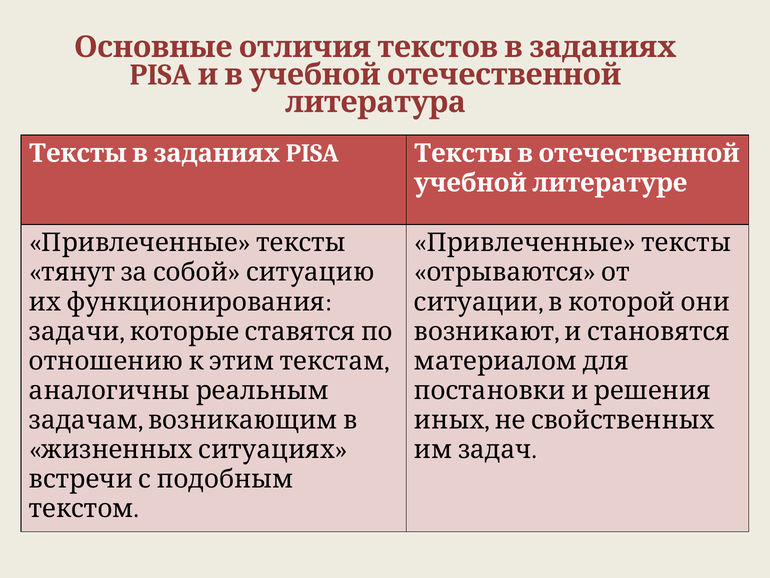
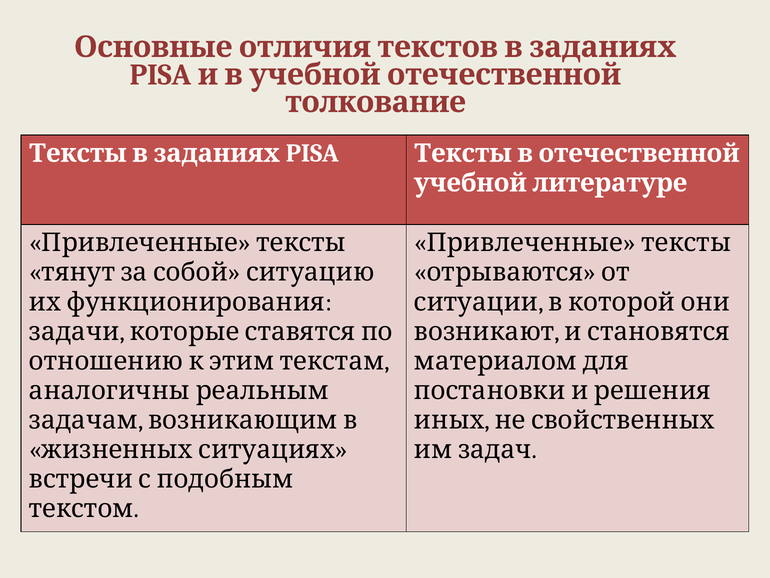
литература: литература -> толкование
